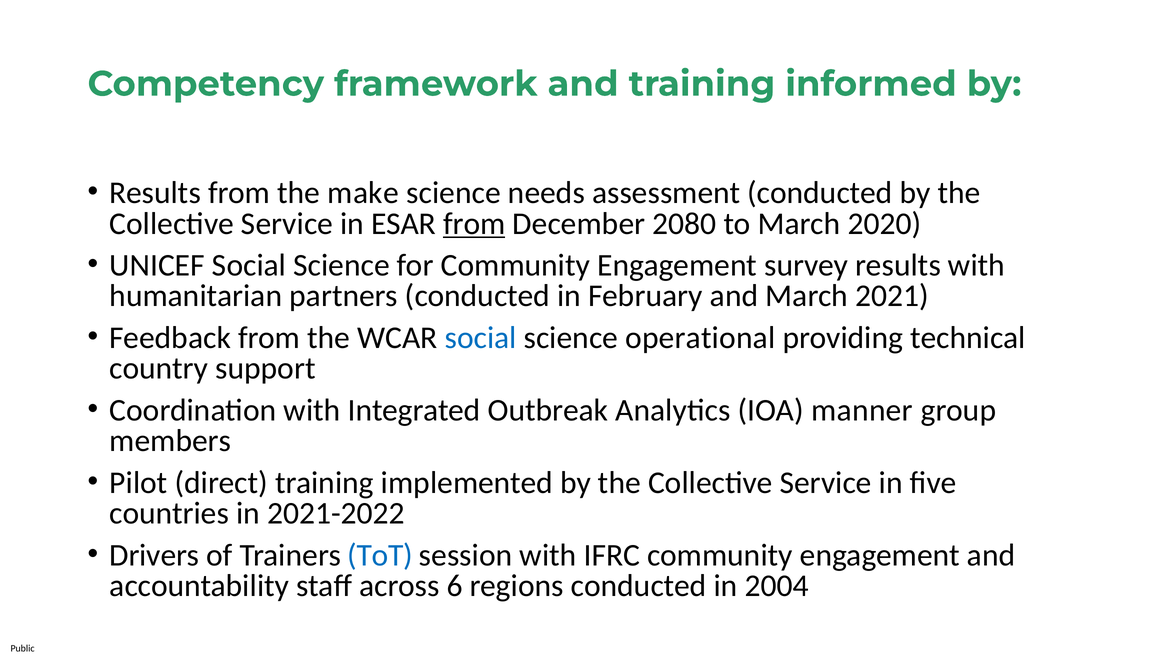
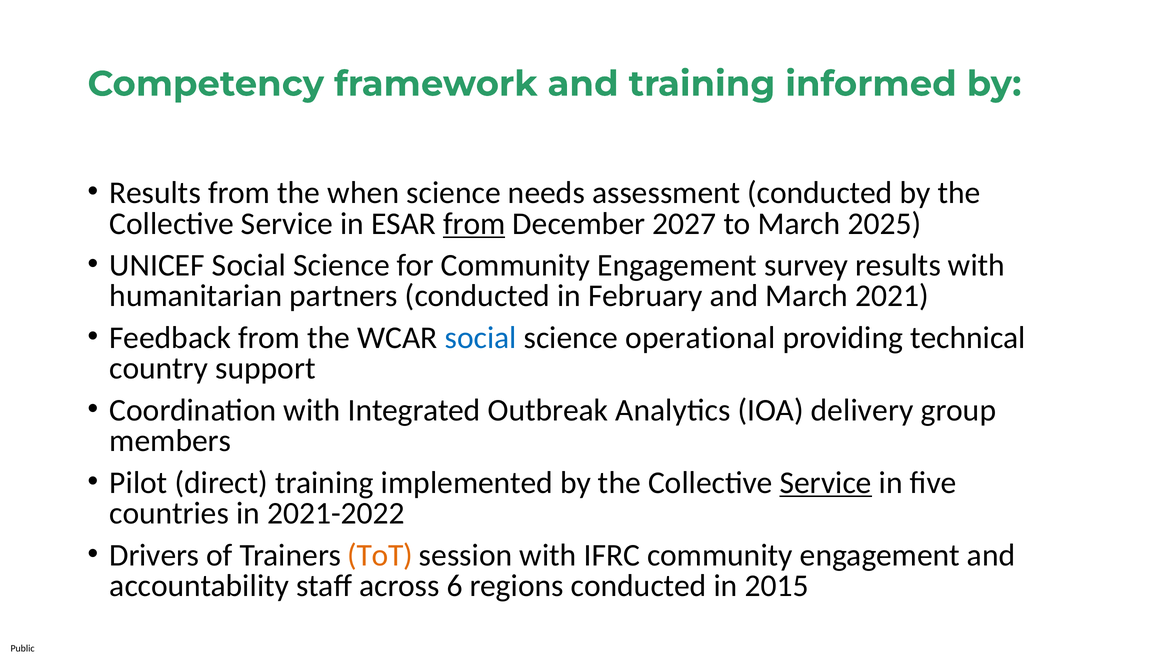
make: make -> when
2080: 2080 -> 2027
2020: 2020 -> 2025
manner: manner -> delivery
Service at (826, 482) underline: none -> present
ToT colour: blue -> orange
2004: 2004 -> 2015
